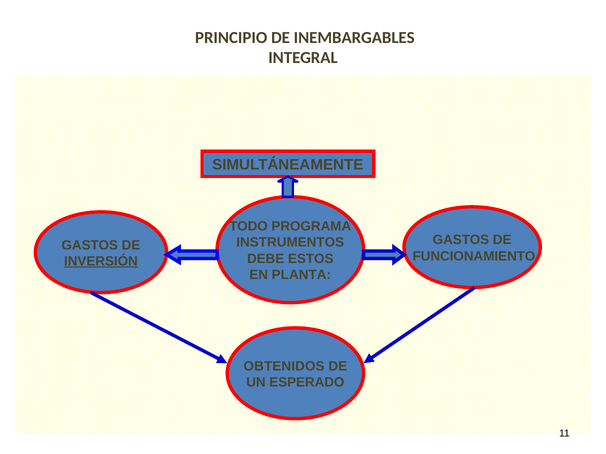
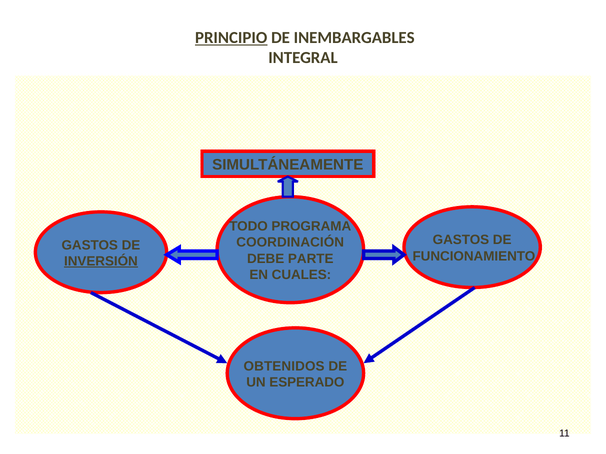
PRINCIPIO underline: none -> present
INSTRUMENTOS: INSTRUMENTOS -> COORDINACIÓN
ESTOS: ESTOS -> PARTE
PLANTA: PLANTA -> CUALES
